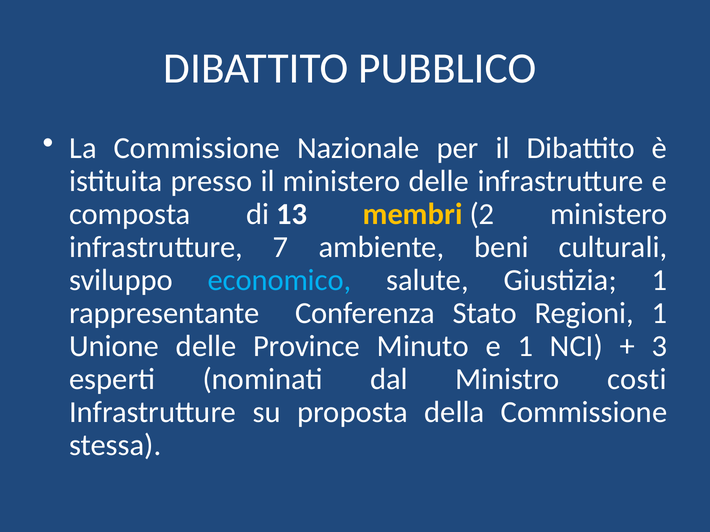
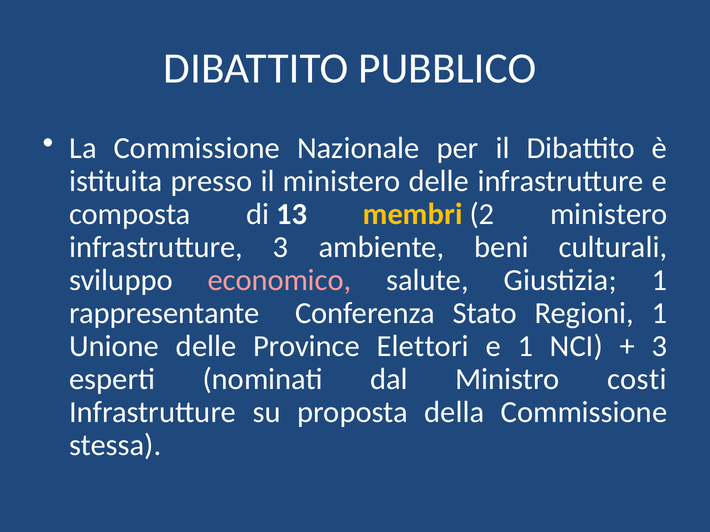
infrastrutture 7: 7 -> 3
economico colour: light blue -> pink
Minuto: Minuto -> Elettori
